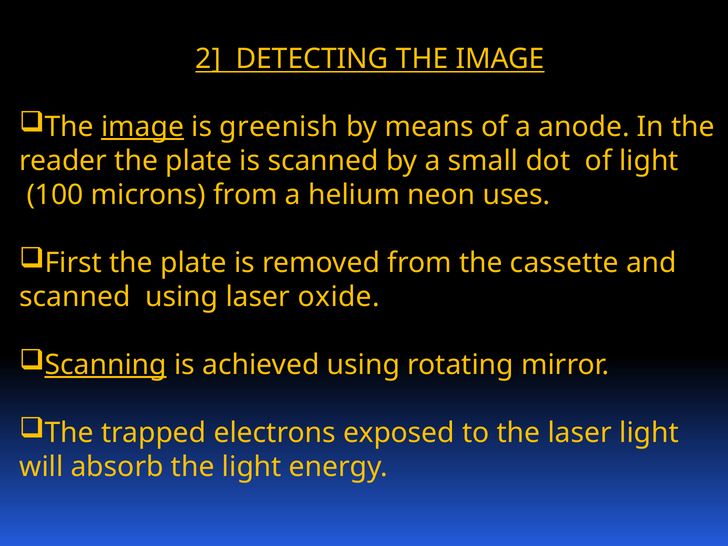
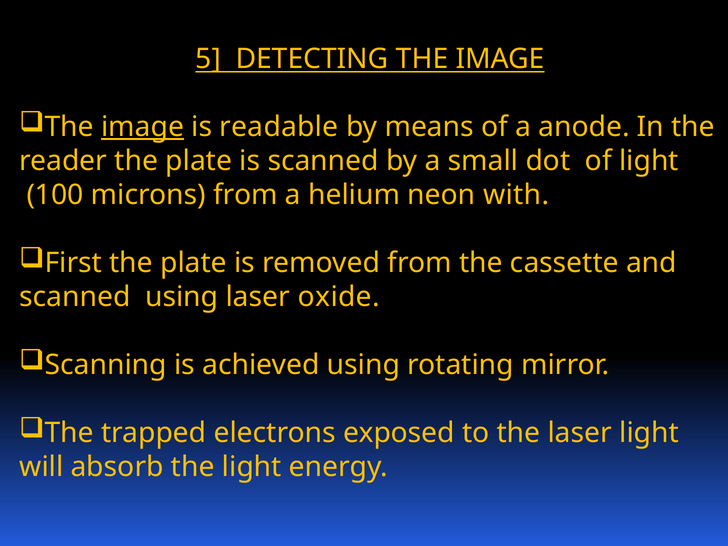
2: 2 -> 5
greenish: greenish -> readable
uses: uses -> with
Scanning underline: present -> none
